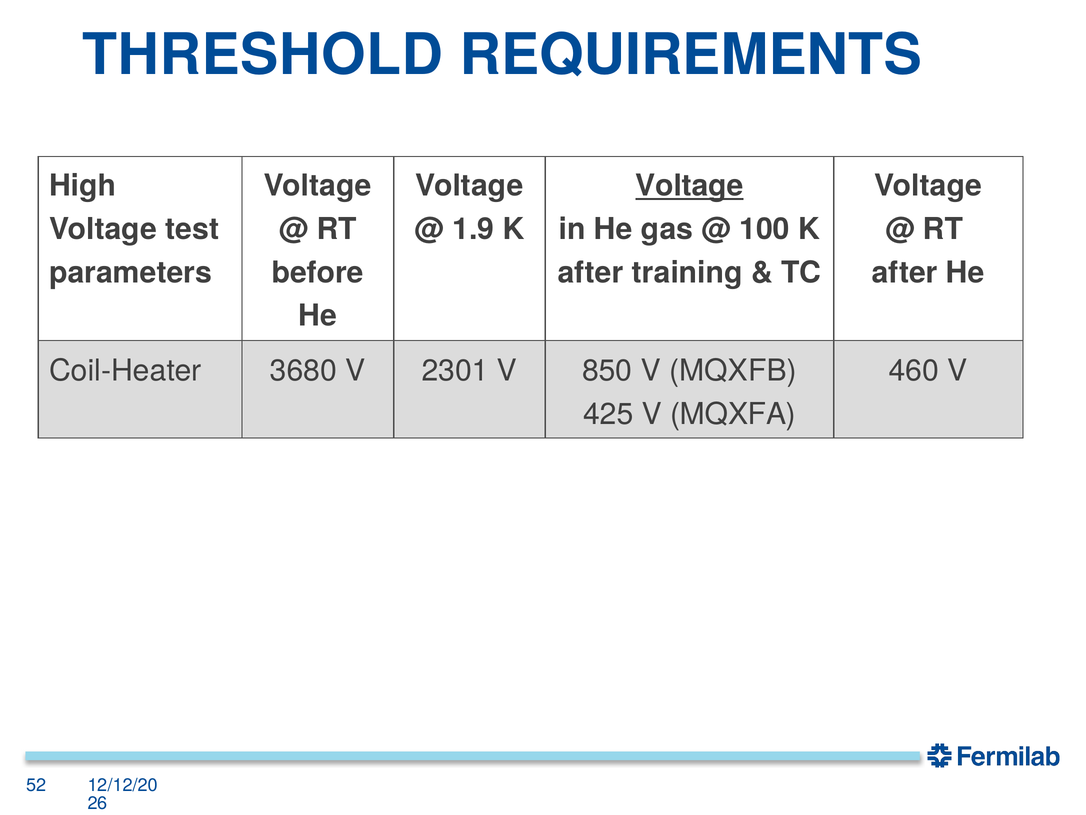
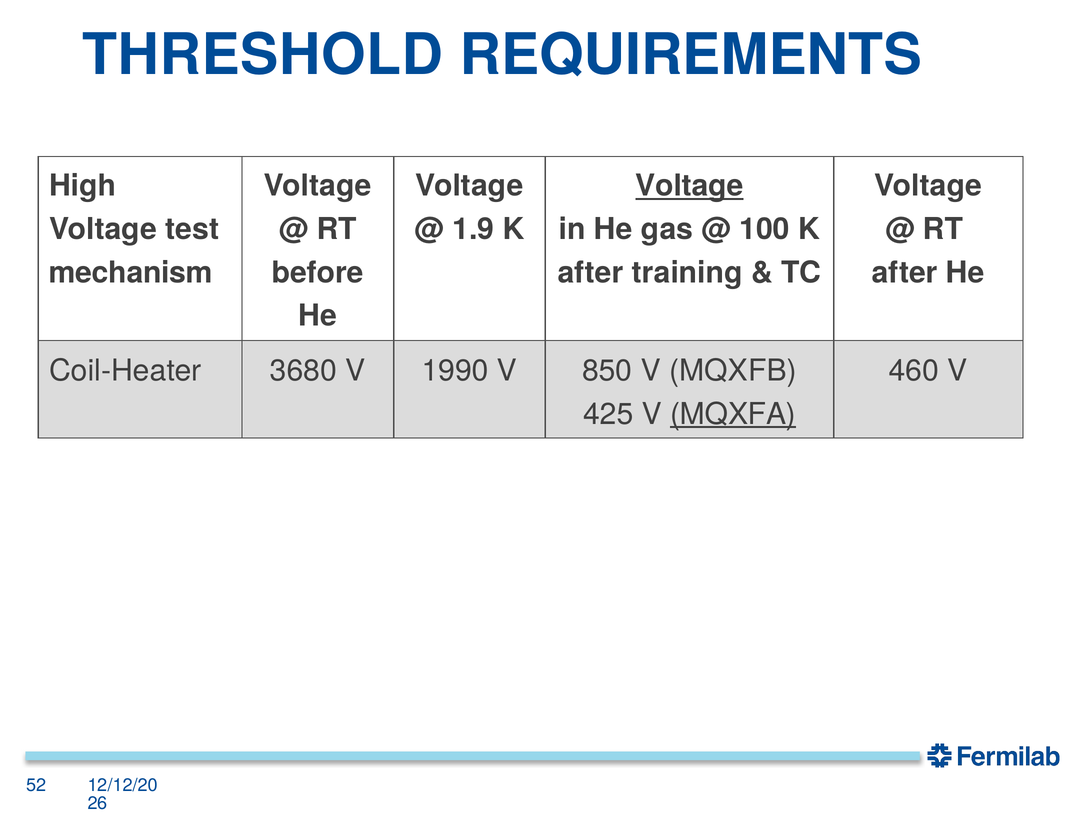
parameters: parameters -> mechanism
2301: 2301 -> 1990
MQXFA underline: none -> present
